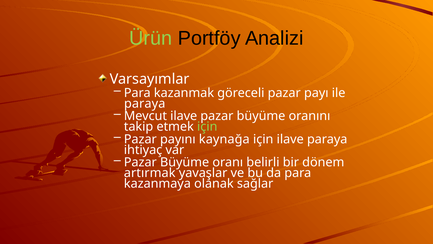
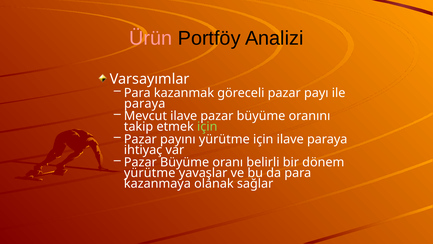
Ürün colour: light green -> pink
payını kaynağa: kaynağa -> yürütme
artırmak at (150, 173): artırmak -> yürütme
